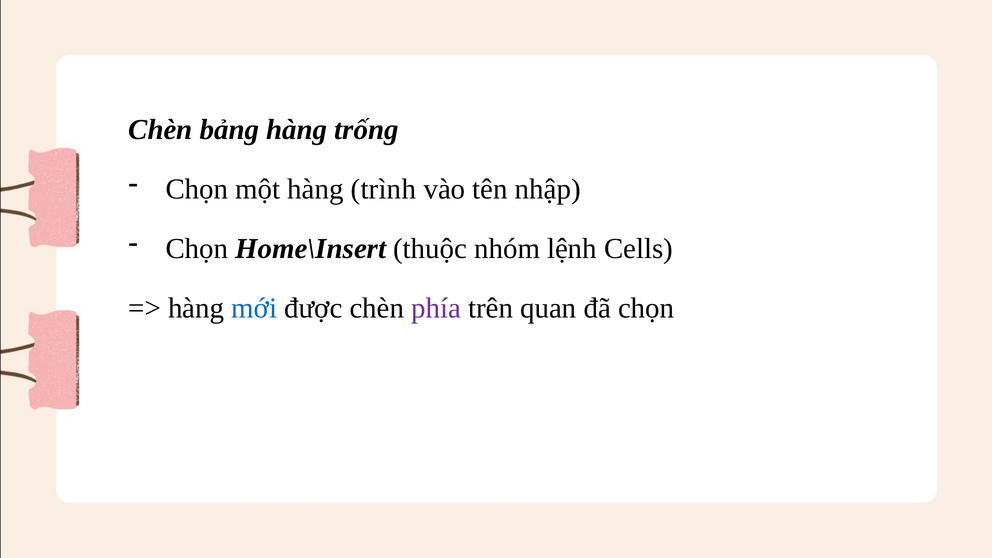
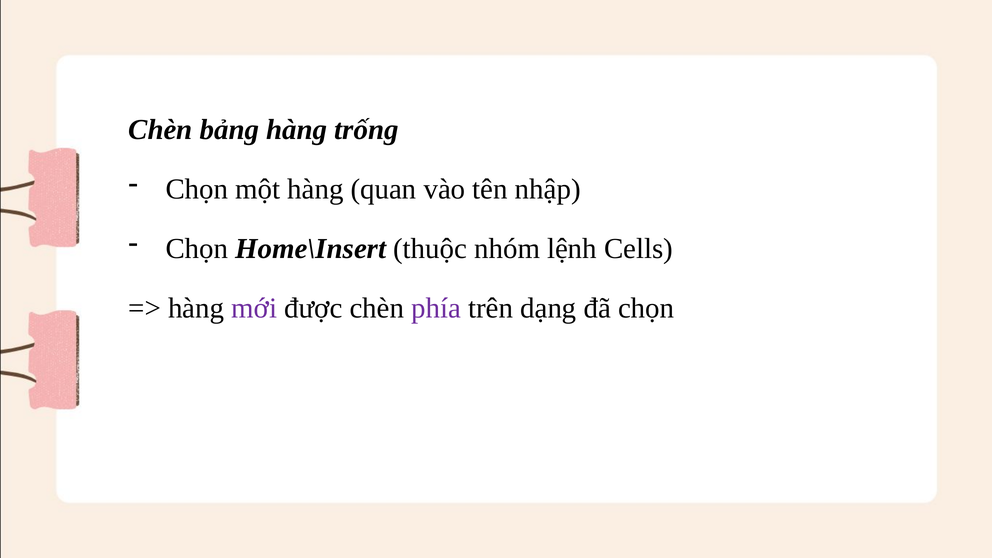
trình: trình -> quan
mới colour: blue -> purple
quan: quan -> dạng
